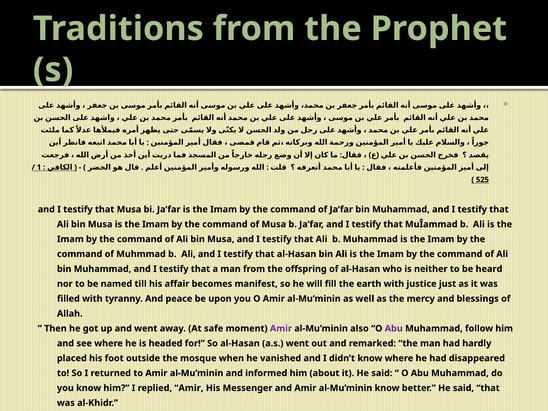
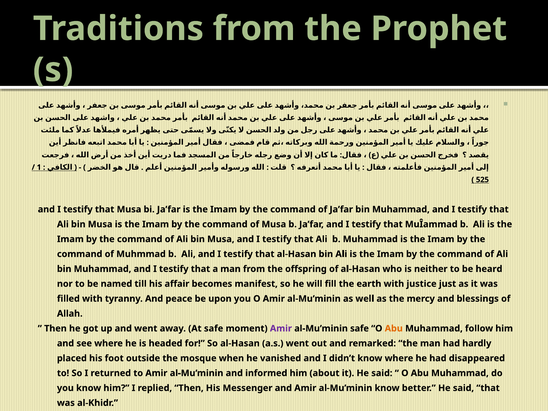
al-Mu’minin also: also -> safe
Abu at (394, 328) colour: purple -> orange
replied Amir: Amir -> Then
